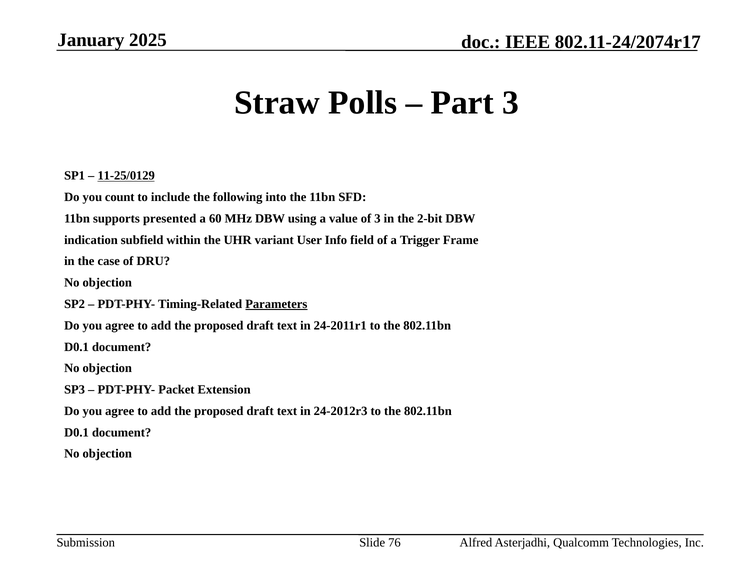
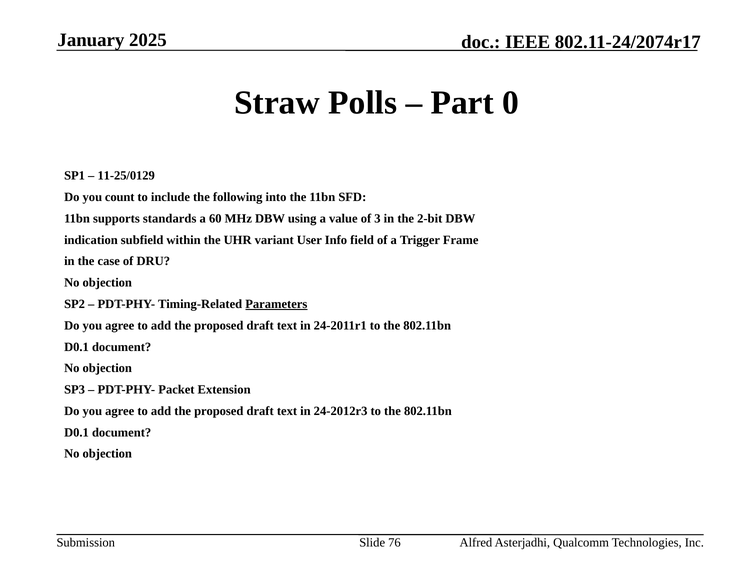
Part 3: 3 -> 0
11-25/0129 underline: present -> none
presented: presented -> standards
